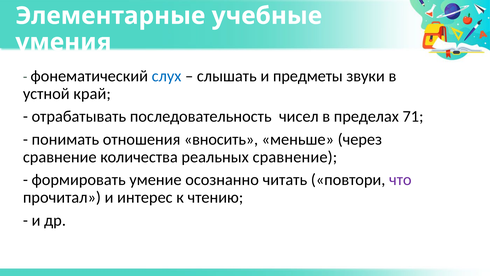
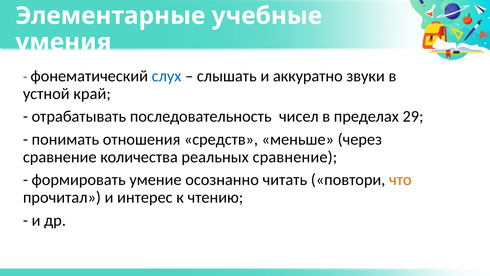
предметы: предметы -> аккуратно
71: 71 -> 29
вносить: вносить -> средств
что colour: purple -> orange
